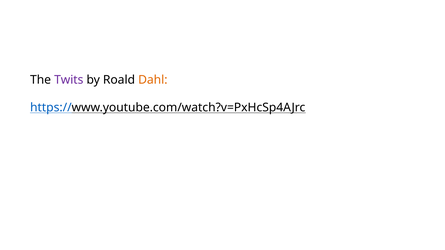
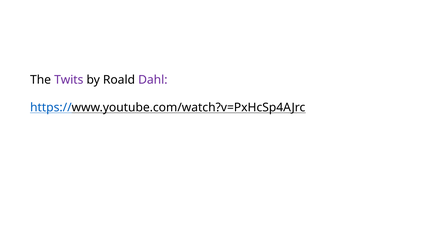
Dahl colour: orange -> purple
